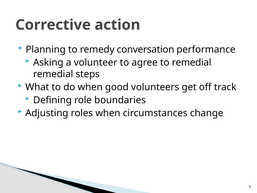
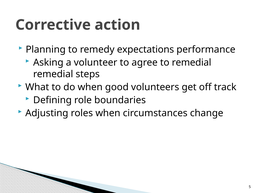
conversation: conversation -> expectations
